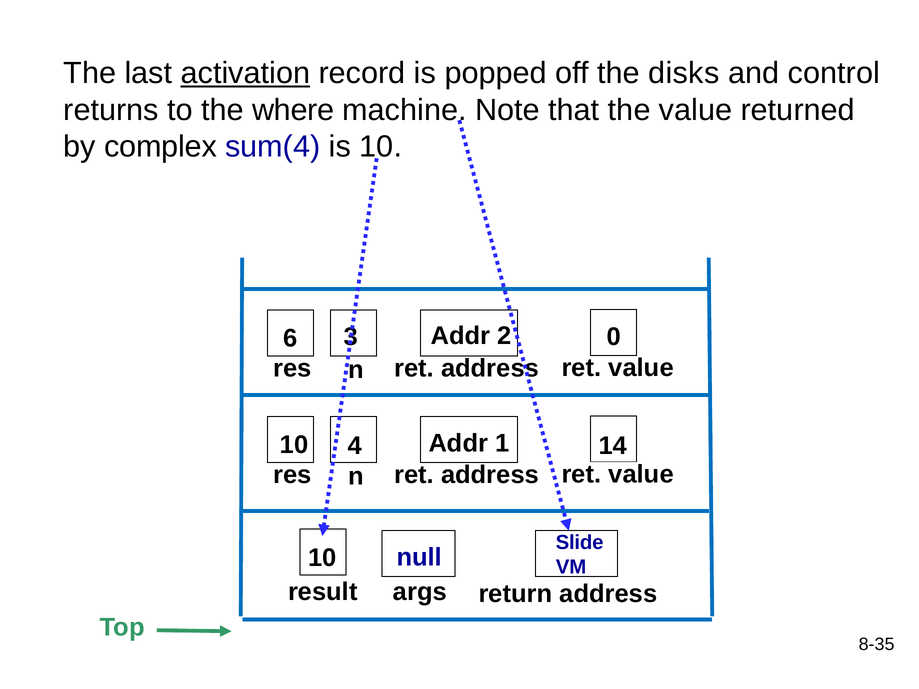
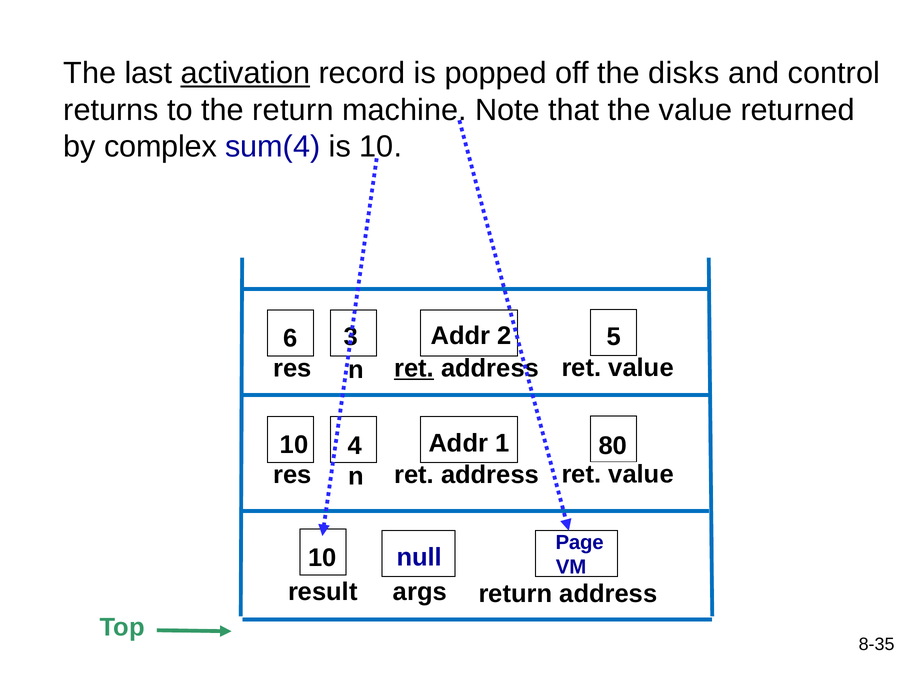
the where: where -> return
0: 0 -> 5
ret at (414, 369) underline: none -> present
14: 14 -> 80
Slide: Slide -> Page
